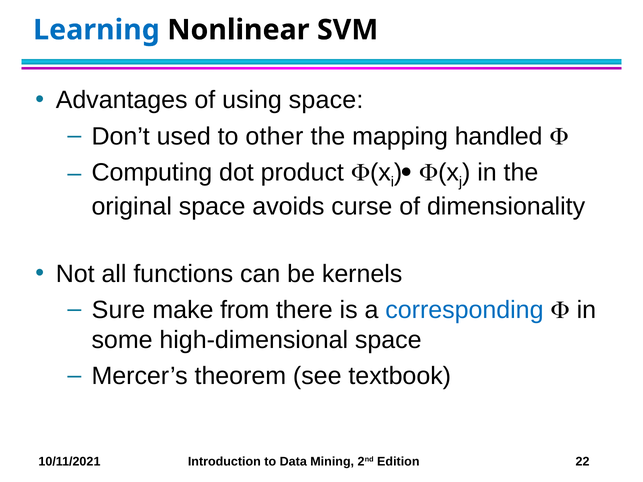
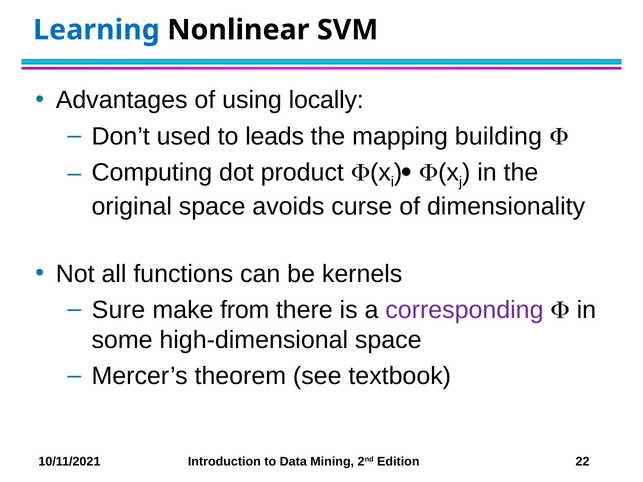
using space: space -> locally
other: other -> leads
handled: handled -> building
corresponding colour: blue -> purple
